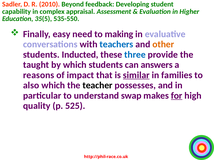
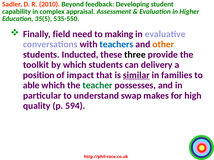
easy: easy -> field
three colour: blue -> black
taught: taught -> toolkit
answers: answers -> delivery
reasons: reasons -> position
also: also -> able
teacher colour: black -> green
for underline: present -> none
525: 525 -> 594
